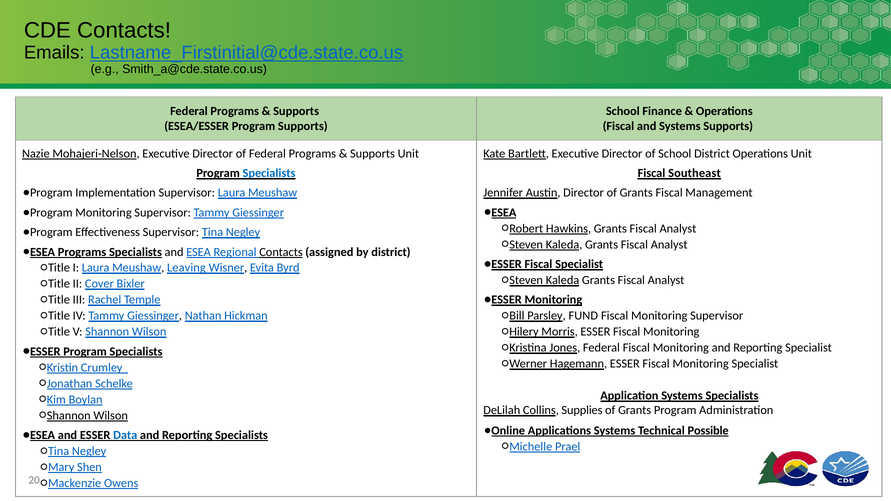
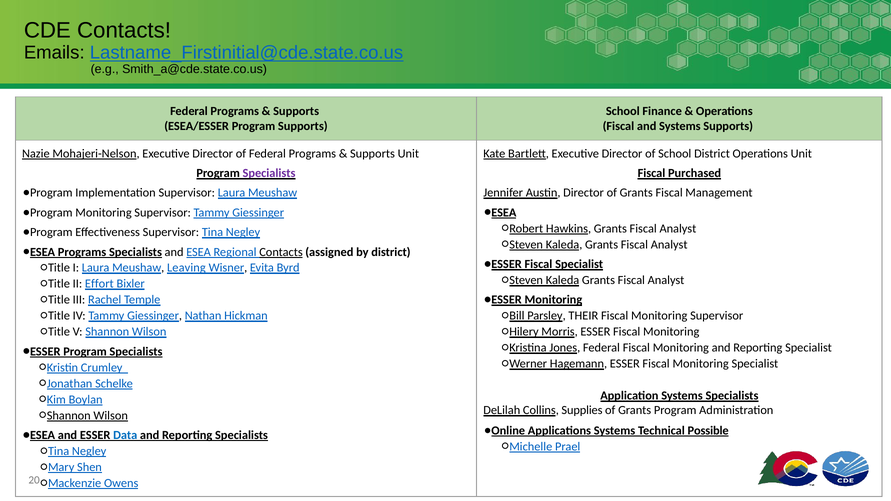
Specialists at (269, 173) colour: blue -> purple
Southeast: Southeast -> Purchased
Cover: Cover -> Effort
FUND: FUND -> THEIR
